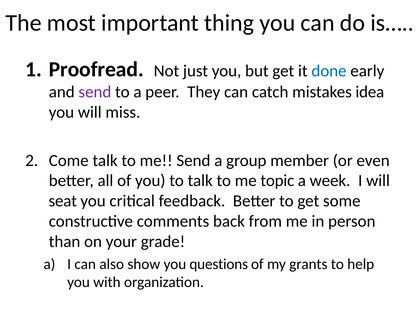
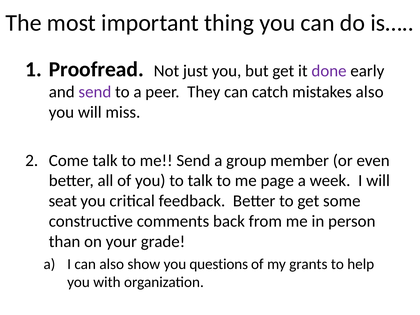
done colour: blue -> purple
mistakes idea: idea -> also
topic: topic -> page
